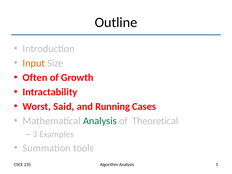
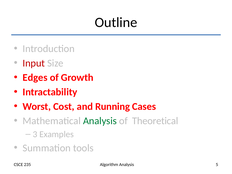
Input colour: orange -> red
Often: Often -> Edges
Said: Said -> Cost
